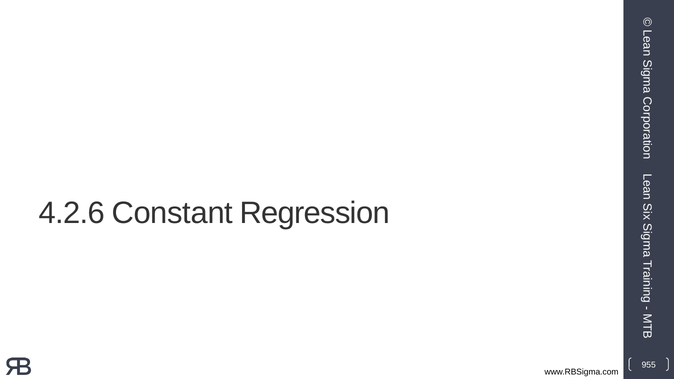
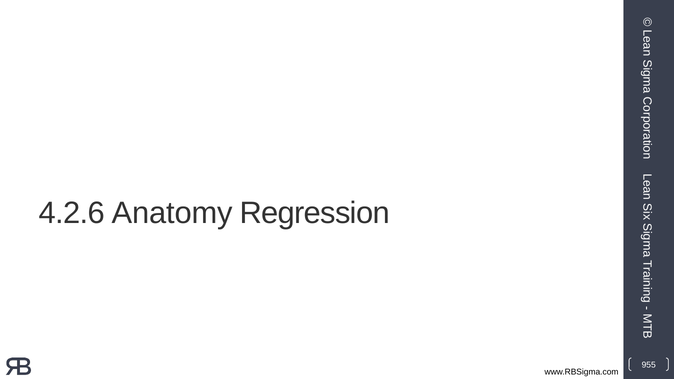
Constant: Constant -> Anatomy
